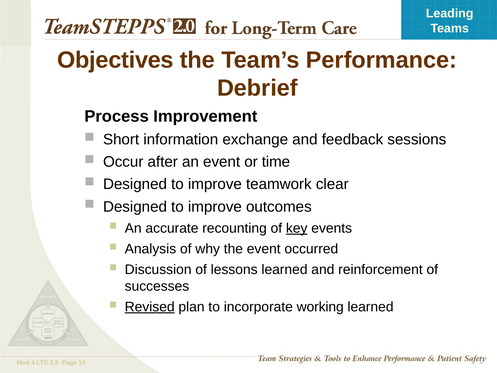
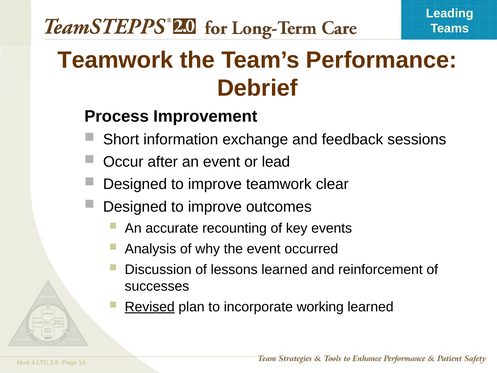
Objectives at (115, 60): Objectives -> Teamwork
time: time -> lead
key underline: present -> none
